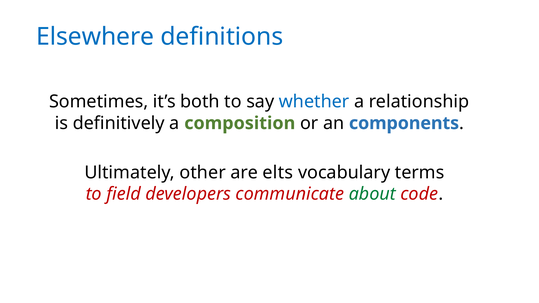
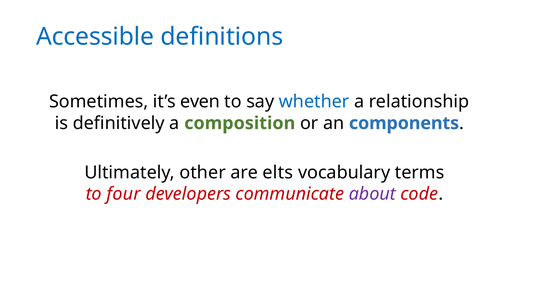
Elsewhere: Elsewhere -> Accessible
both: both -> even
field: field -> four
about colour: green -> purple
